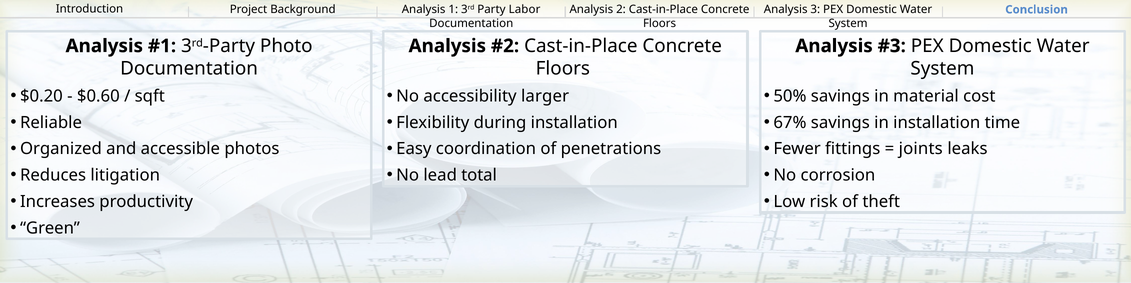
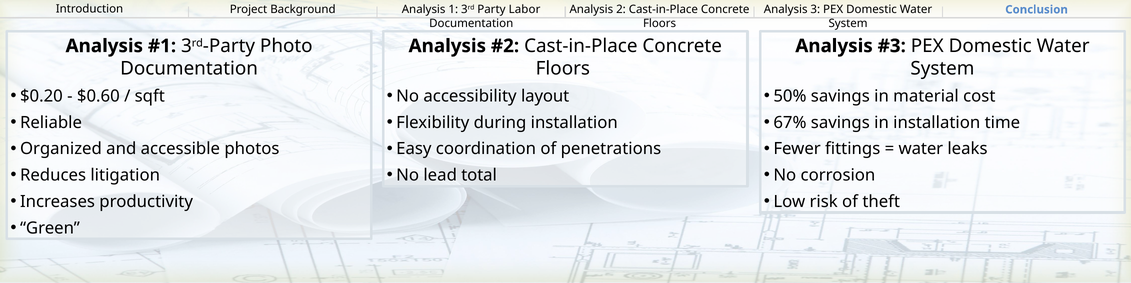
larger: larger -> layout
joints at (921, 149): joints -> water
